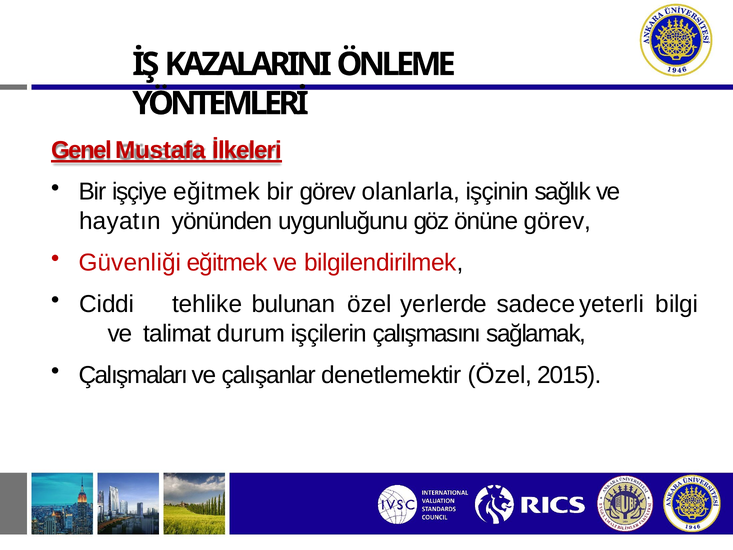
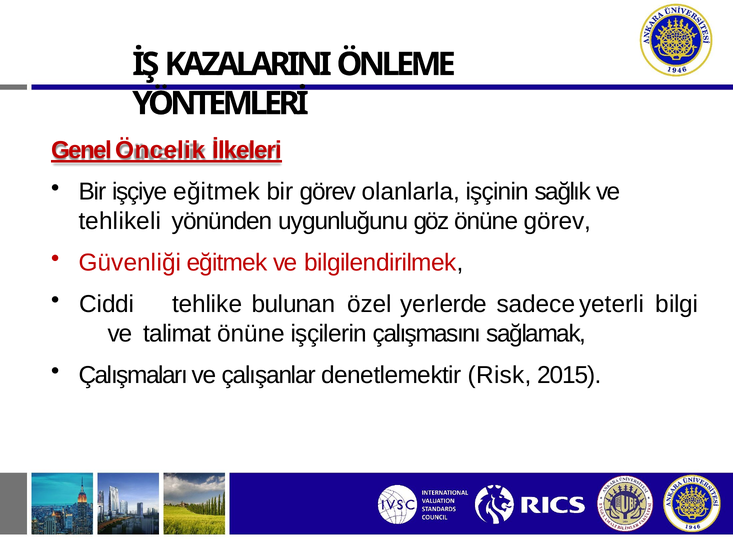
Mustafa: Mustafa -> Öncelik
hayatın: hayatın -> tehlikeli
talimat durum: durum -> önüne
denetlemektir Özel: Özel -> Risk
